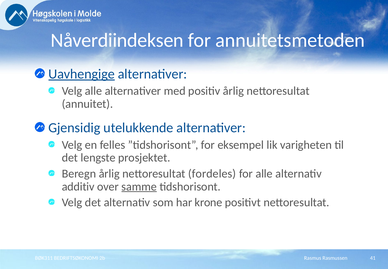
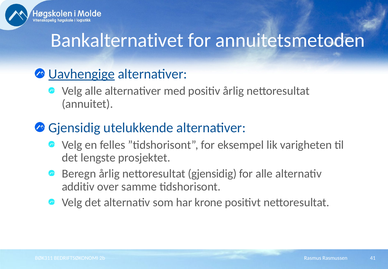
Nåverdiindeksen: Nåverdiindeksen -> Bankalternativet
nettoresultat fordeles: fordeles -> gjensidig
samme underline: present -> none
